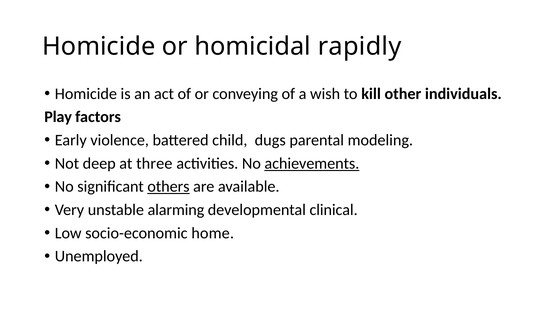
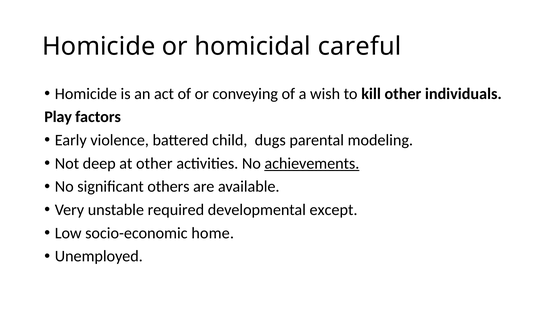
rapidly: rapidly -> careful
at three: three -> other
others underline: present -> none
alarming: alarming -> required
clinical: clinical -> except
